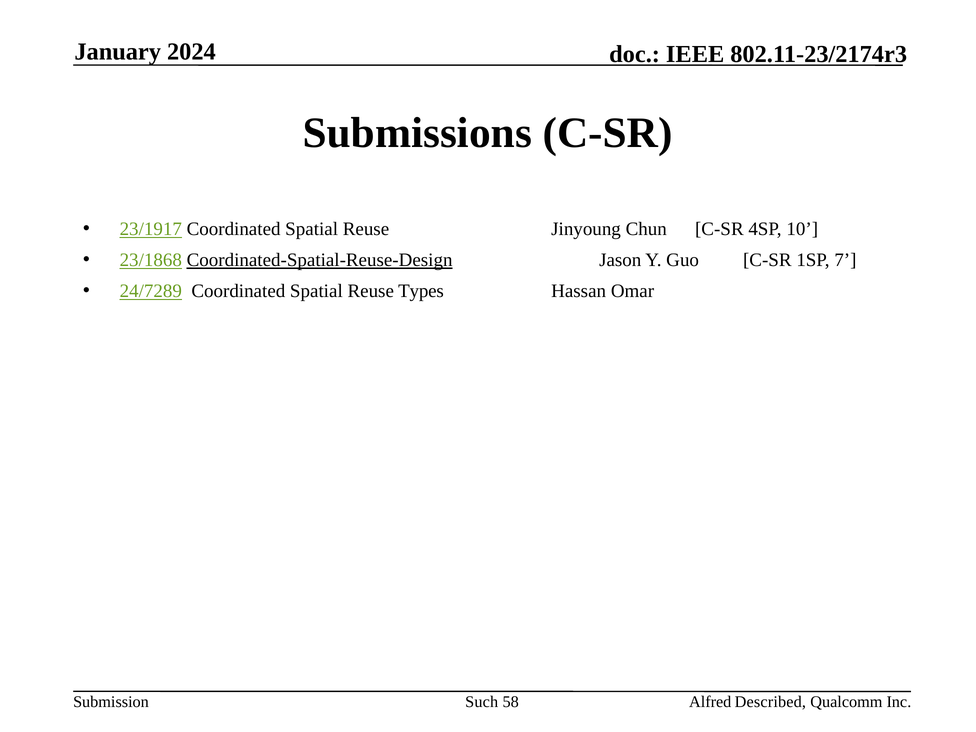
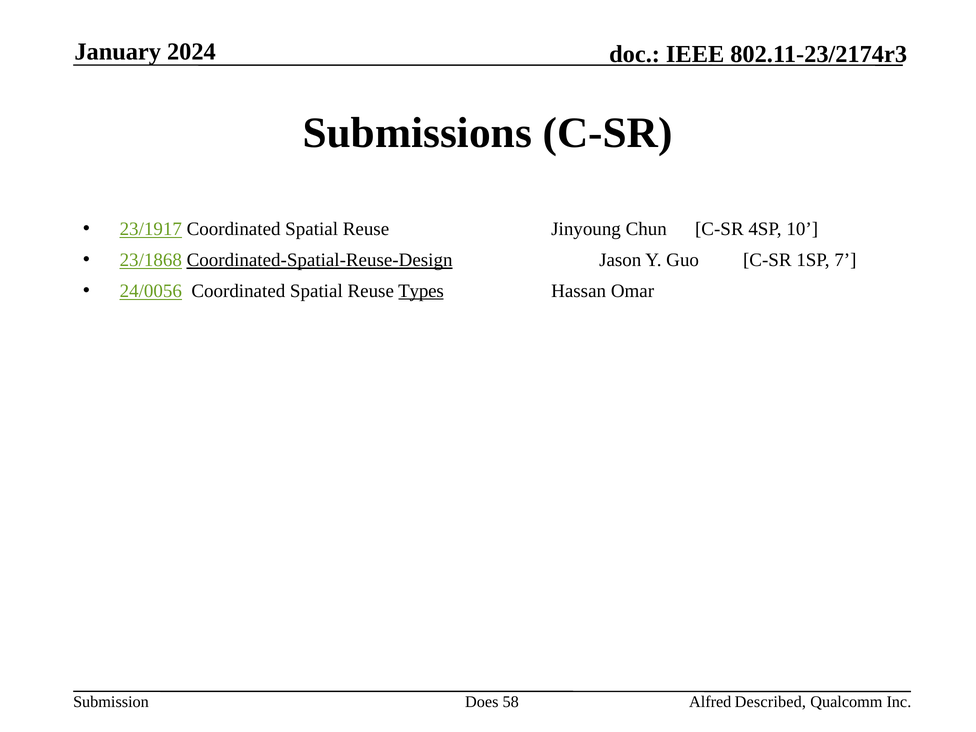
24/7289: 24/7289 -> 24/0056
Types underline: none -> present
Such: Such -> Does
